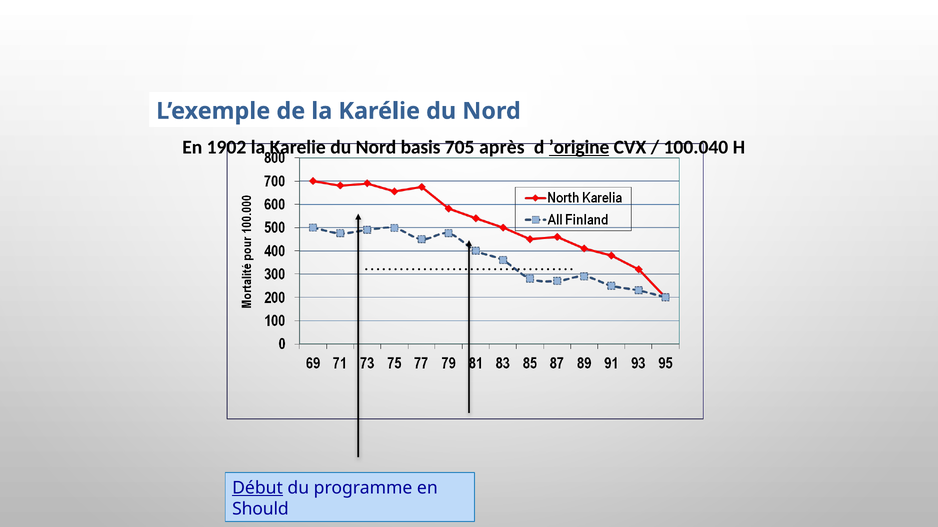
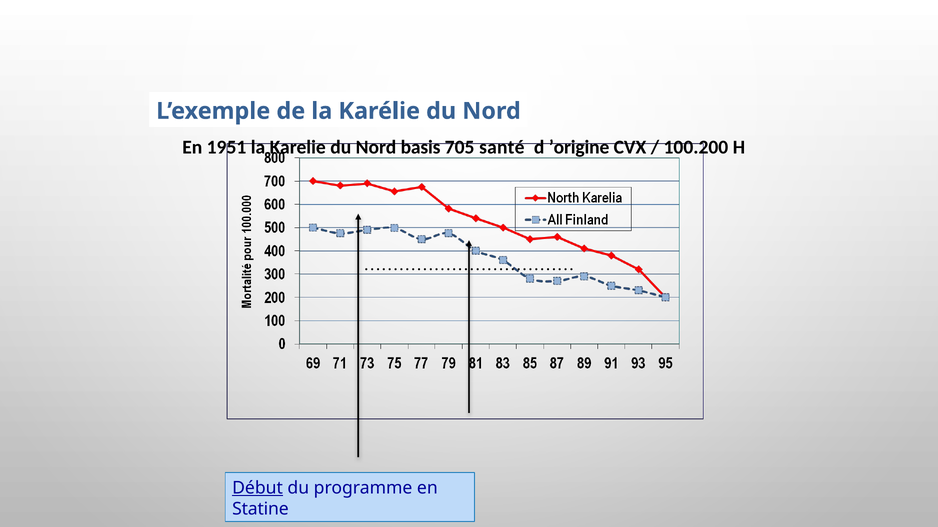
1902: 1902 -> 1951
après: après -> santé
’origine underline: present -> none
100.040: 100.040 -> 100.200
Should: Should -> Statine
